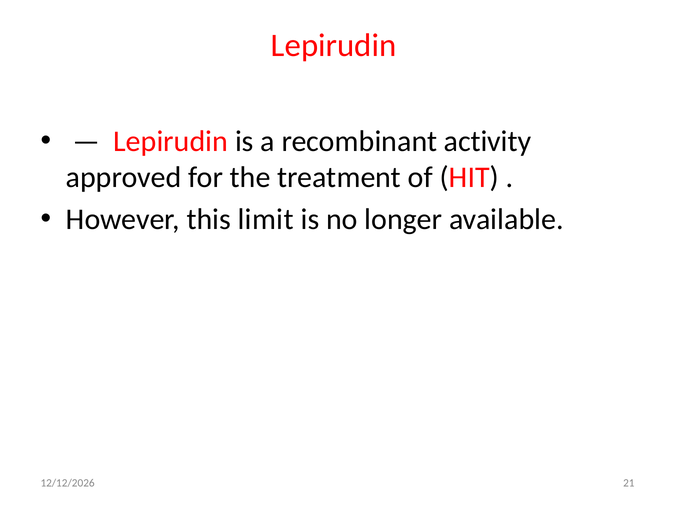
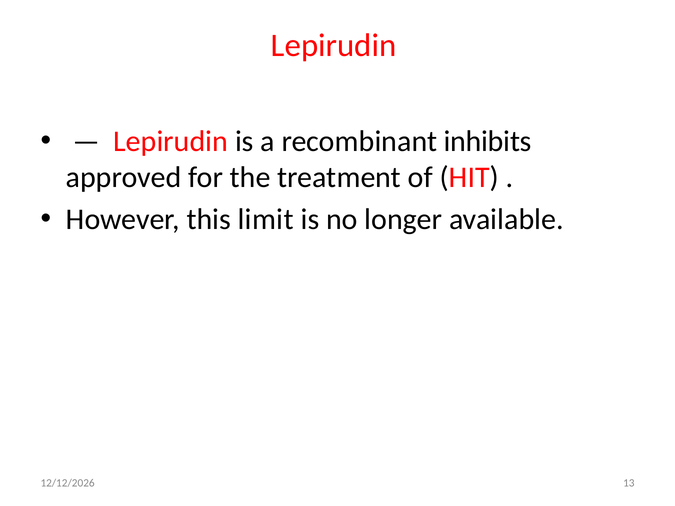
activity: activity -> inhibits
21: 21 -> 13
